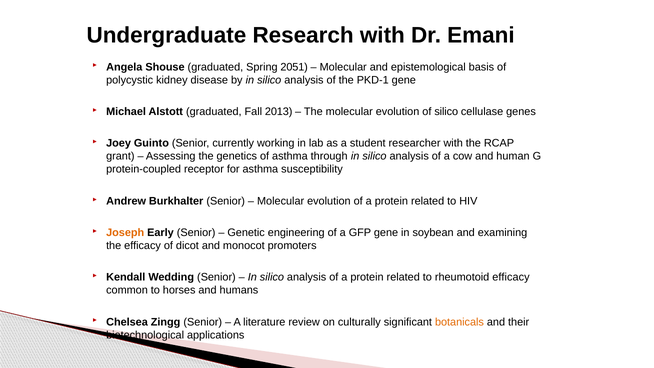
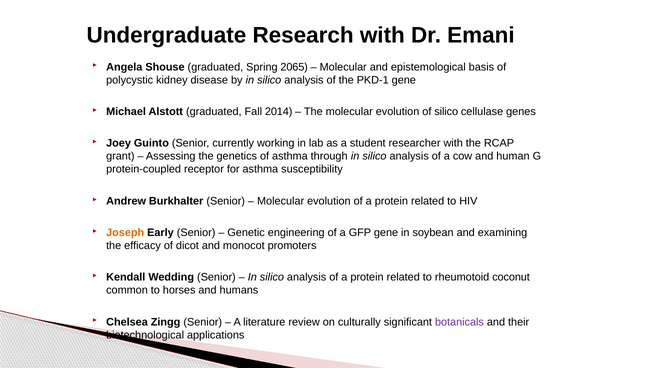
2051: 2051 -> 2065
2013: 2013 -> 2014
rheumotoid efficacy: efficacy -> coconut
botanicals colour: orange -> purple
